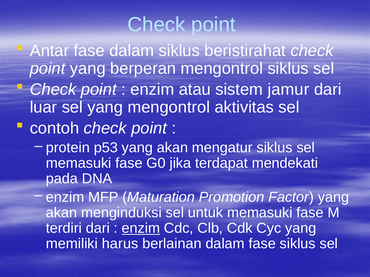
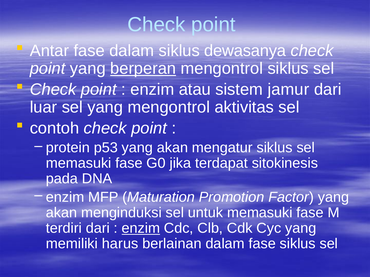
beristirahat: beristirahat -> dewasanya
berperan underline: none -> present
mendekati: mendekati -> sitokinesis
